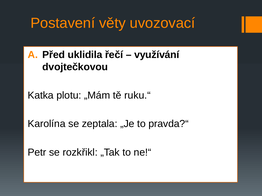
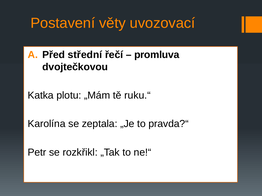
uklidila: uklidila -> střední
využívání: využívání -> promluva
